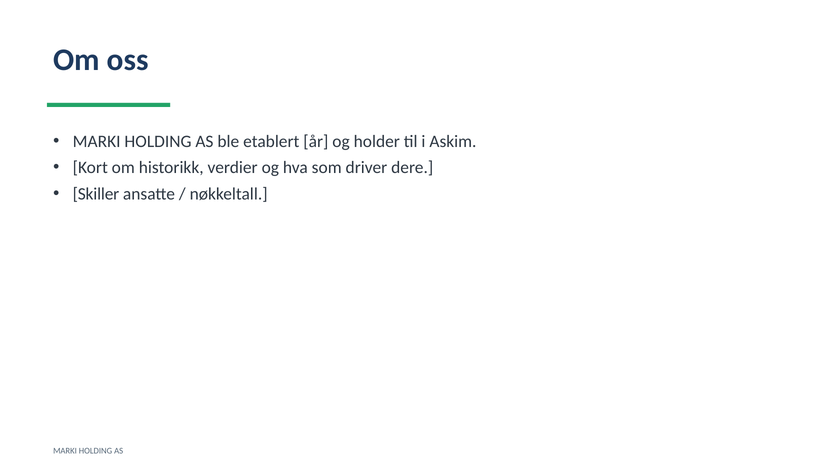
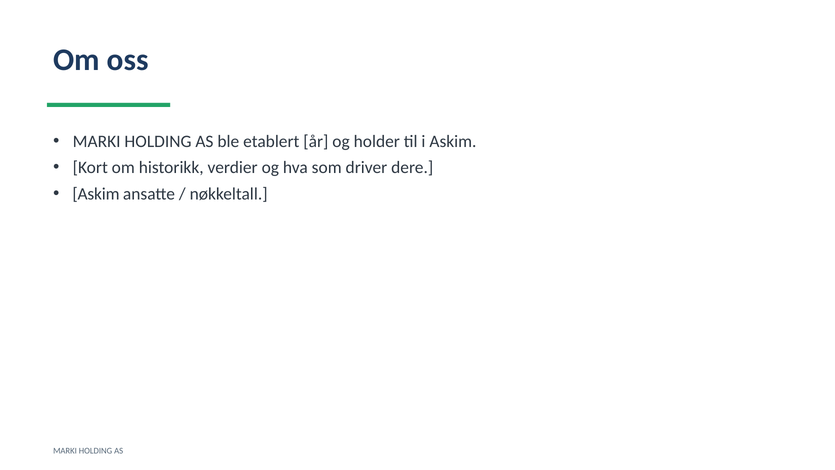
Skiller at (96, 194): Skiller -> Askim
